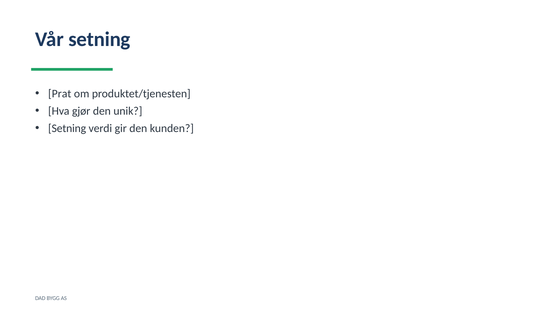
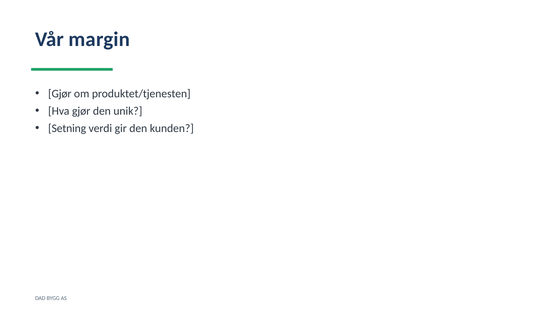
Vår setning: setning -> margin
Prat at (60, 94): Prat -> Gjør
